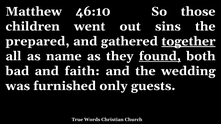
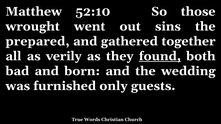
46:10: 46:10 -> 52:10
children: children -> wrought
together underline: present -> none
name: name -> verily
faith: faith -> born
